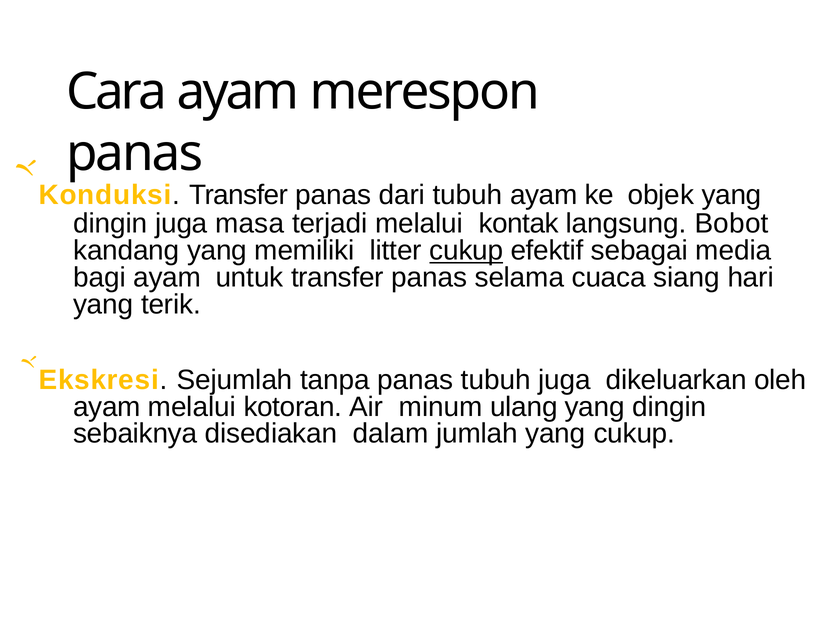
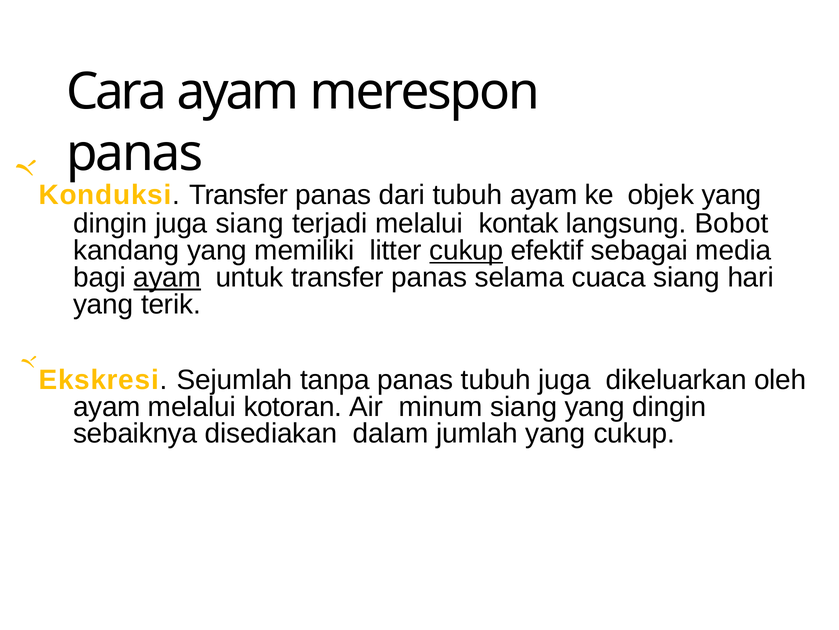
juga masa: masa -> siang
ayam at (167, 277) underline: none -> present
minum ulang: ulang -> siang
